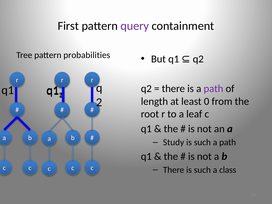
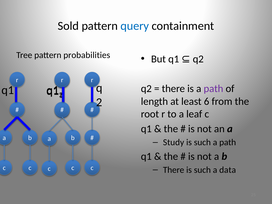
First: First -> Sold
query colour: purple -> blue
0: 0 -> 6
class: class -> data
